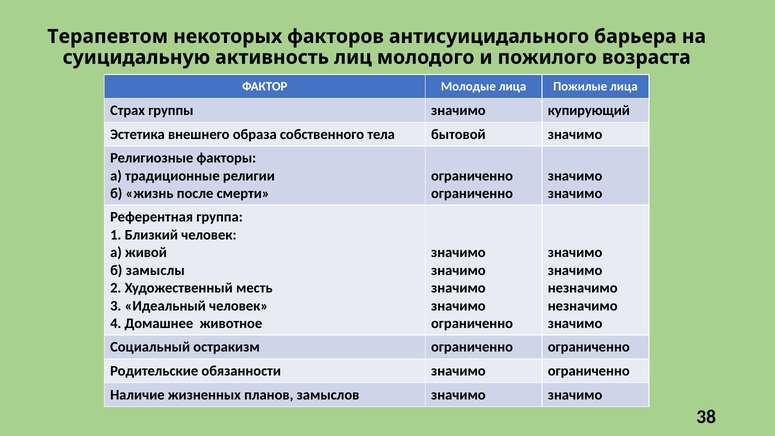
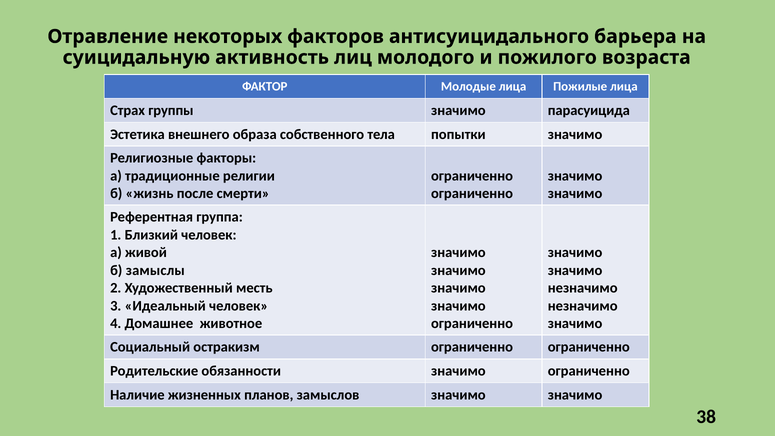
Терапевтом: Терапевтом -> Отравление
купирующий: купирующий -> парасуицида
бытовой: бытовой -> попытки
